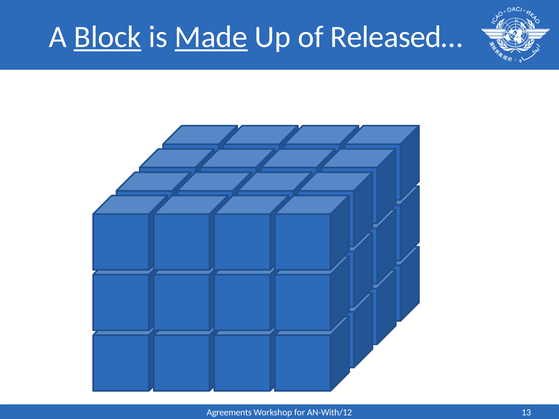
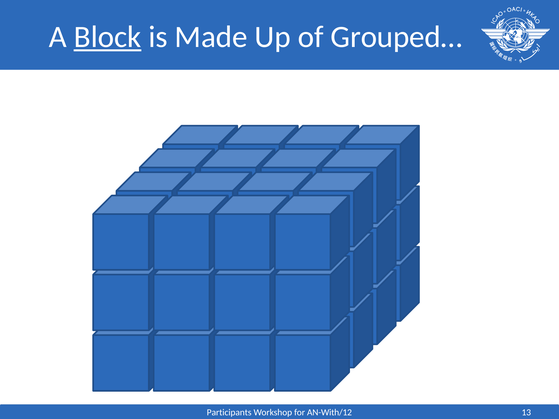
Made underline: present -> none
Released…: Released… -> Grouped…
Agreements: Agreements -> Participants
